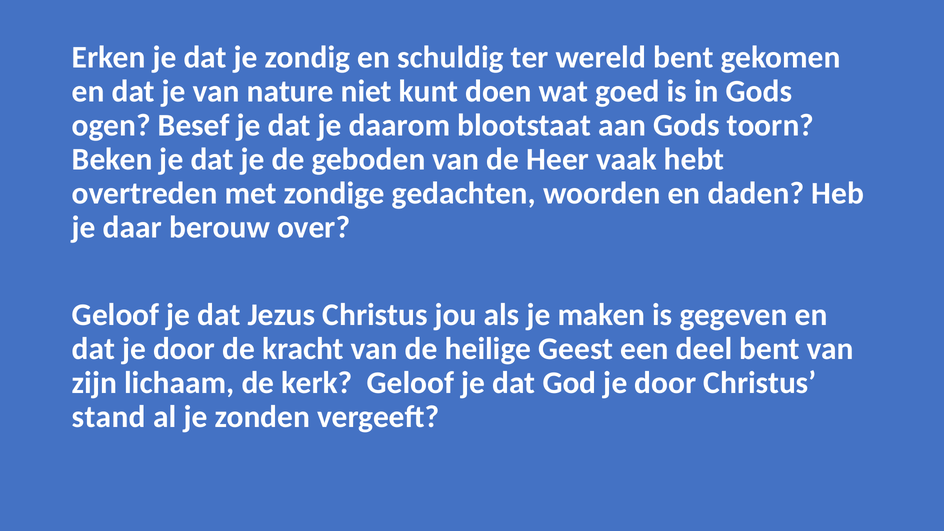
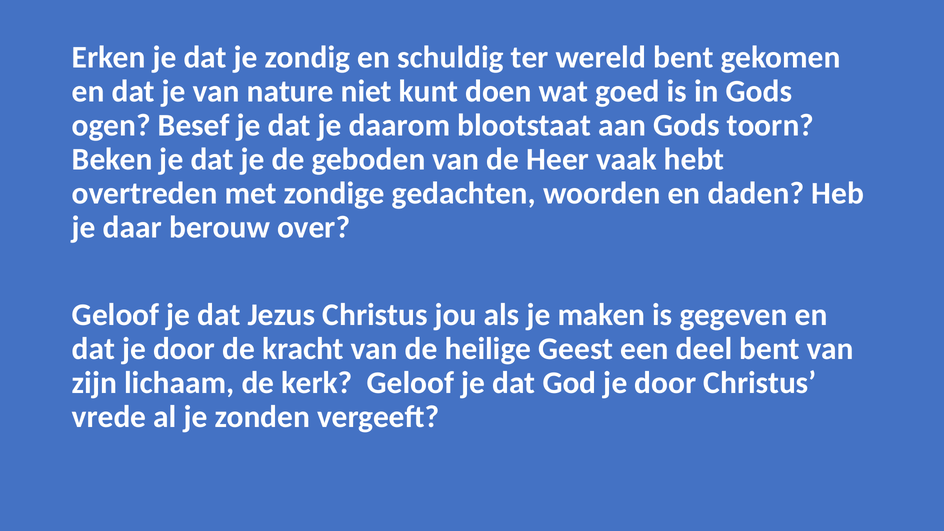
stand: stand -> vrede
